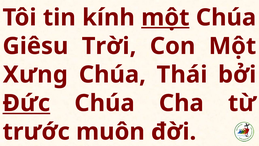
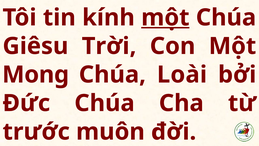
Xưng: Xưng -> Mong
Thái: Thái -> Loài
Đức underline: present -> none
